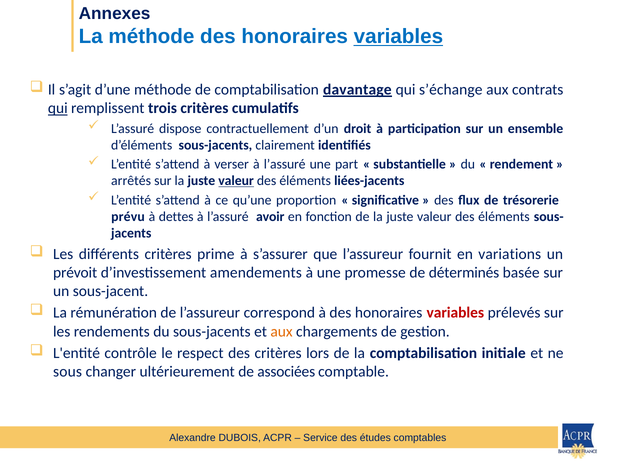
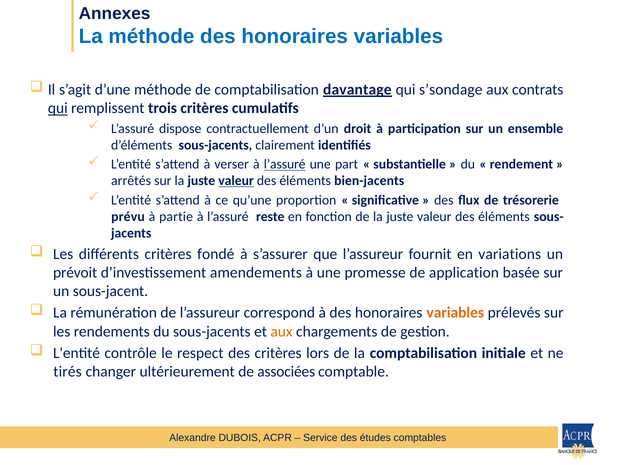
variables at (398, 36) underline: present -> none
s’échange: s’échange -> s’sondage
l’assuré at (285, 164) underline: none -> present
liées-jacents: liées-jacents -> bien-jacents
dettes: dettes -> partie
avoir: avoir -> reste
prime: prime -> fondé
déterminés: déterminés -> application
variables at (455, 312) colour: red -> orange
sous: sous -> tirés
